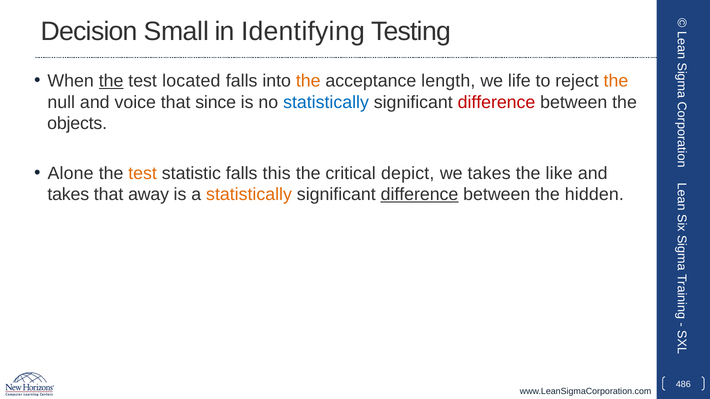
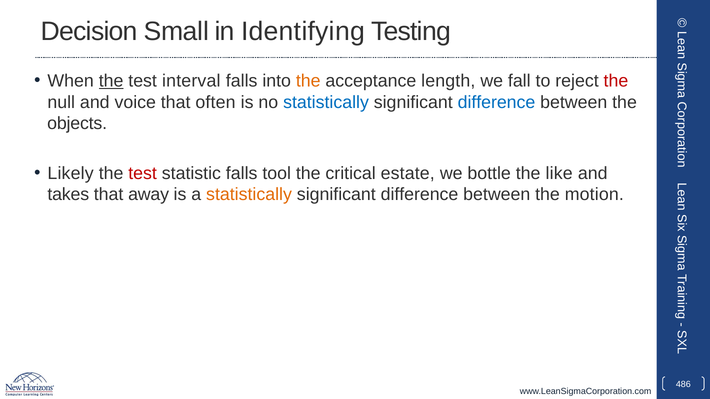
located: located -> interval
life: life -> fall
the at (616, 81) colour: orange -> red
since: since -> often
difference at (496, 102) colour: red -> blue
Alone: Alone -> Likely
test at (143, 173) colour: orange -> red
this: this -> tool
depict: depict -> estate
we takes: takes -> bottle
difference at (420, 195) underline: present -> none
hidden: hidden -> motion
